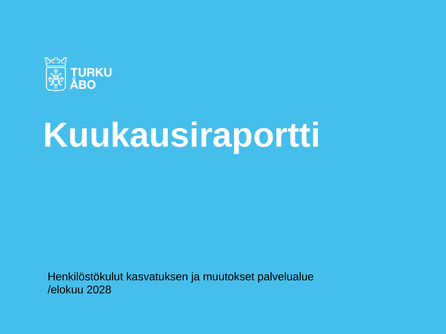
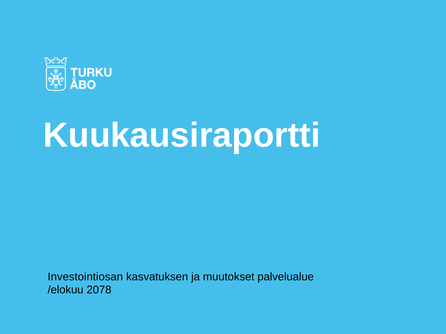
Henkilöstökulut: Henkilöstökulut -> Investointiosan
2028: 2028 -> 2078
